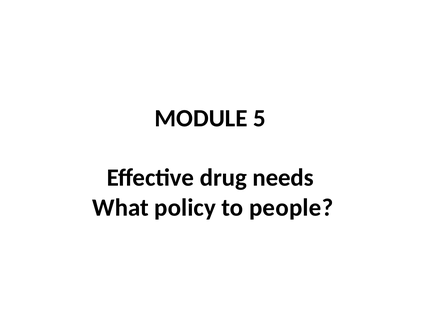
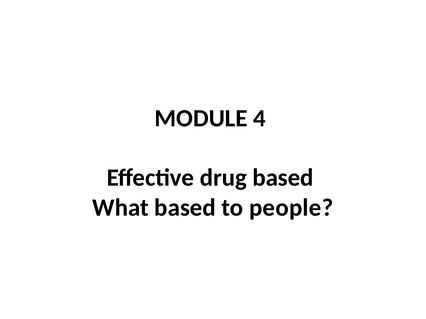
5: 5 -> 4
drug needs: needs -> based
What policy: policy -> based
